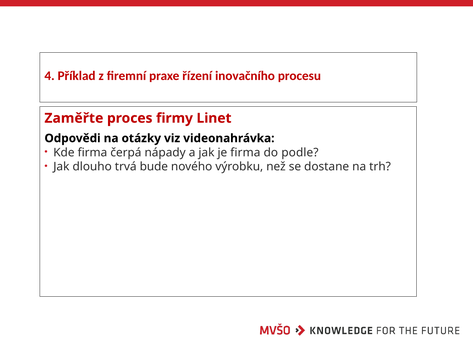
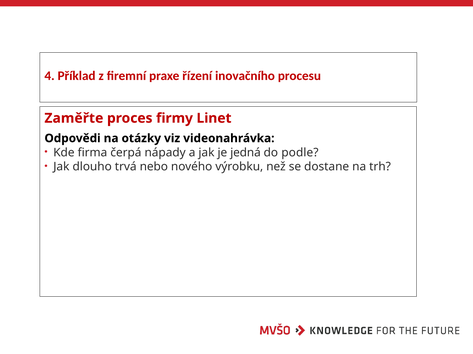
je firma: firma -> jedná
bude: bude -> nebo
